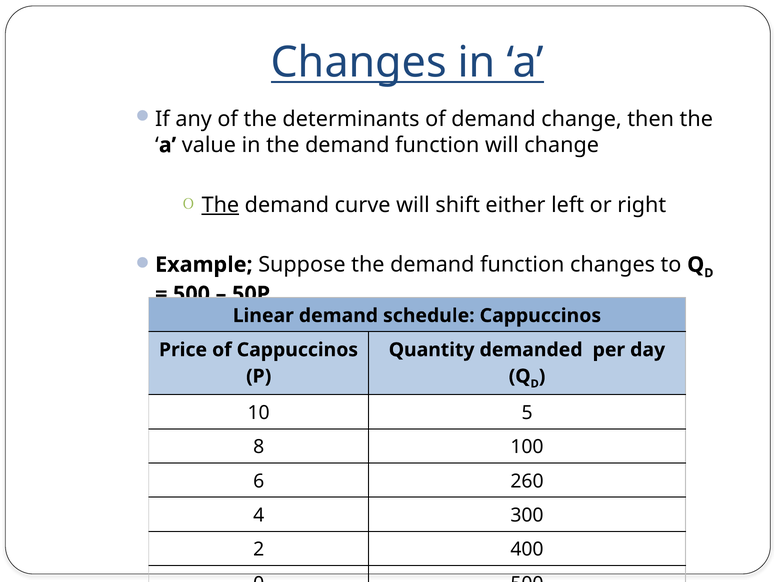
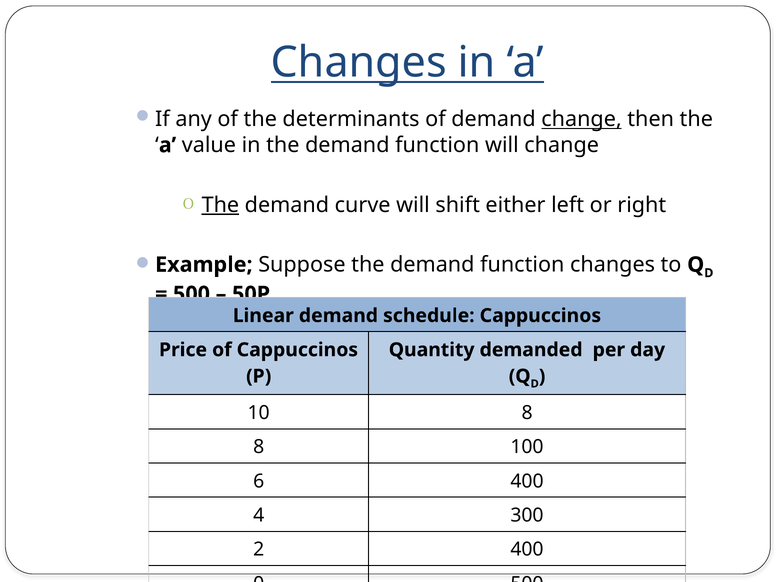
change at (582, 119) underline: none -> present
10 5: 5 -> 8
6 260: 260 -> 400
